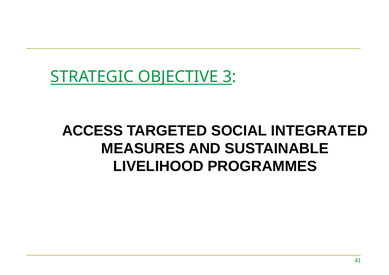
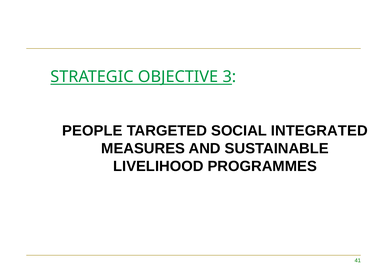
ACCESS: ACCESS -> PEOPLE
